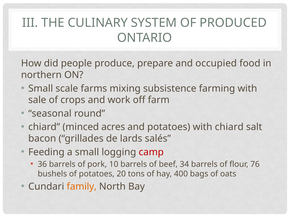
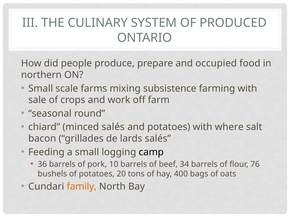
minced acres: acres -> salés
with chiard: chiard -> where
camp colour: red -> black
